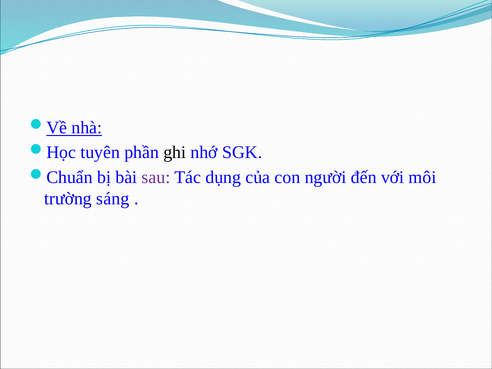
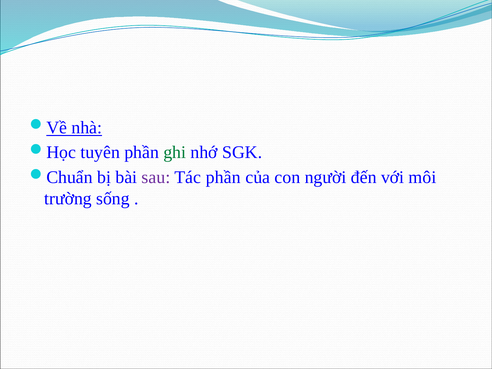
ghi colour: black -> green
Tác dụng: dụng -> phần
sáng: sáng -> sống
